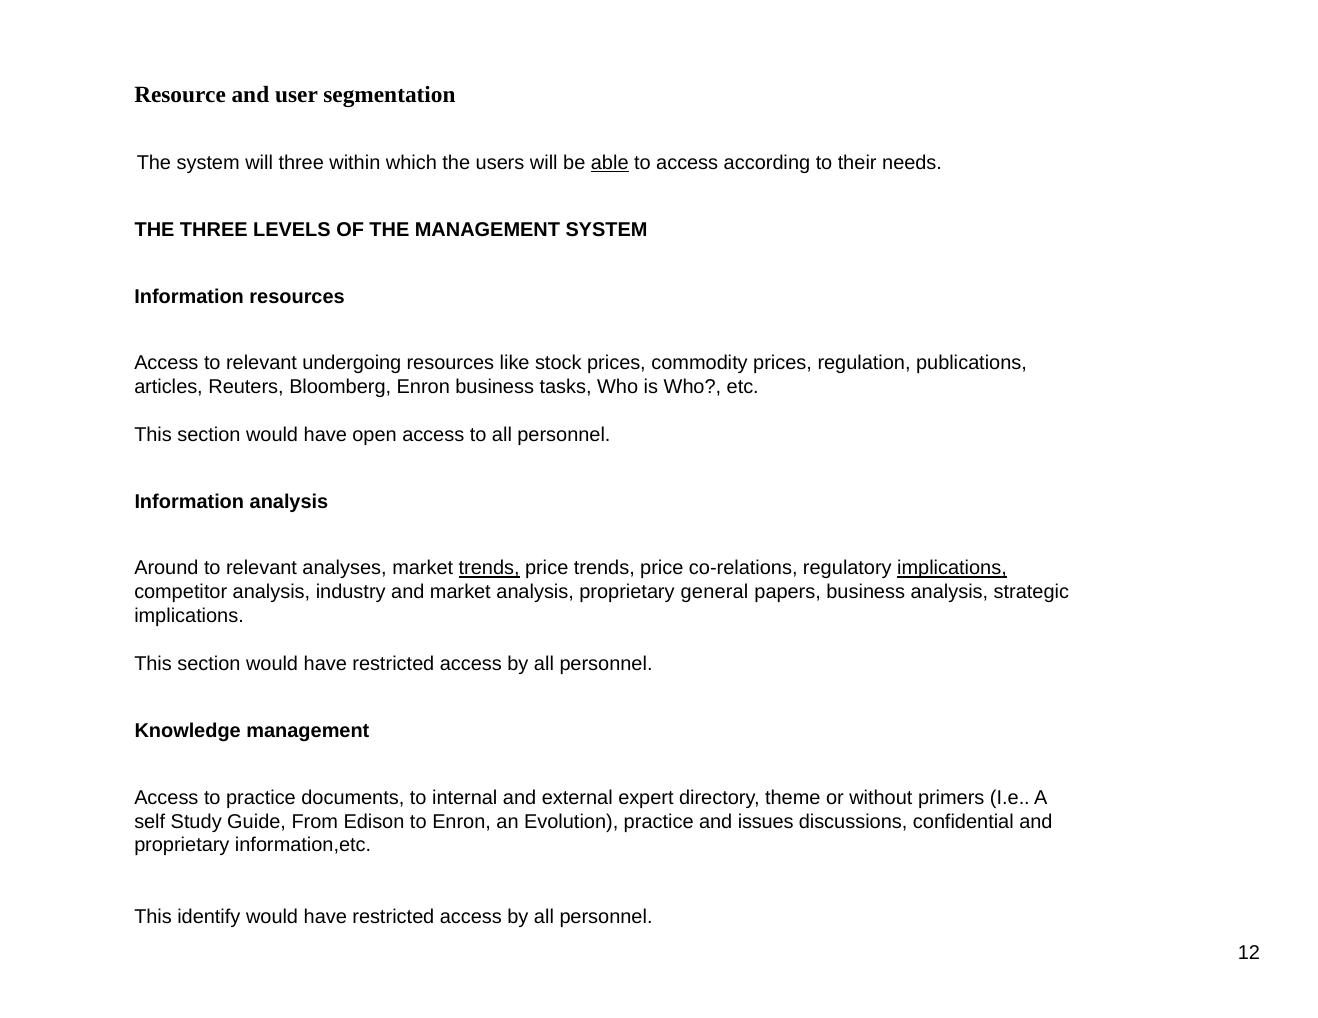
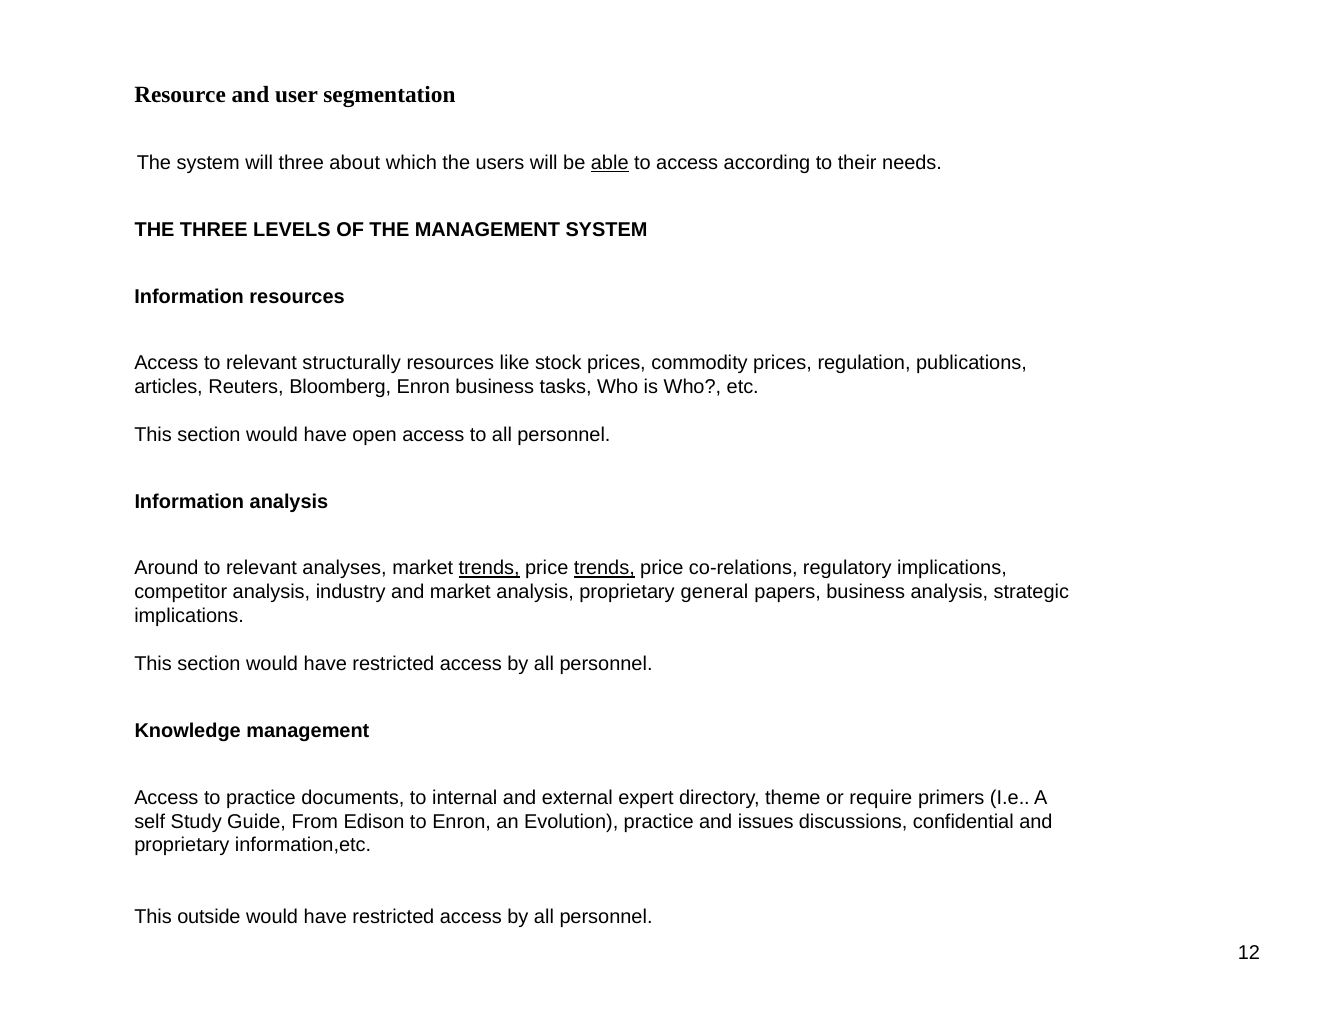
within: within -> about
undergoing: undergoing -> structurally
trends at (604, 569) underline: none -> present
implications at (952, 569) underline: present -> none
without: without -> require
identify: identify -> outside
